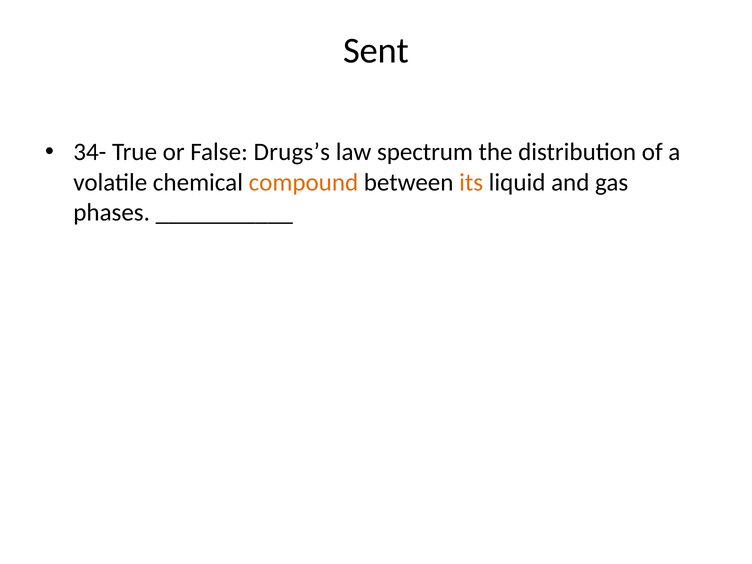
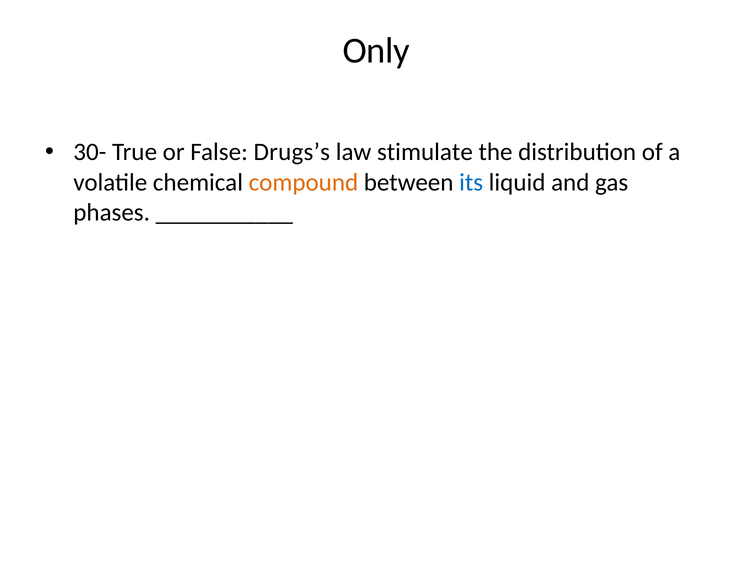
Sent: Sent -> Only
34-: 34- -> 30-
spectrum: spectrum -> stimulate
its colour: orange -> blue
